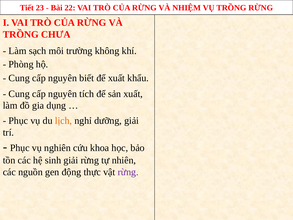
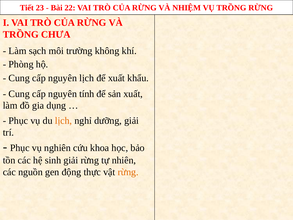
nguyên biết: biết -> lịch
tích: tích -> tính
rừng at (128, 172) colour: purple -> orange
